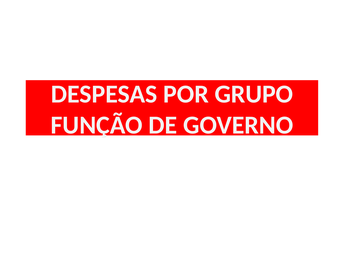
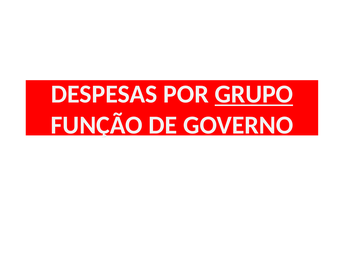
GRUPO underline: none -> present
